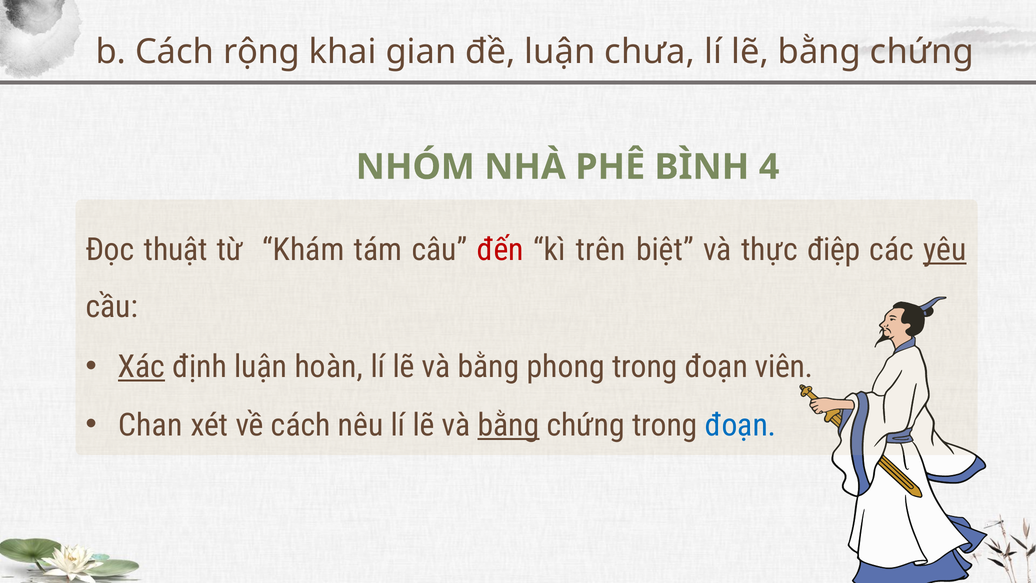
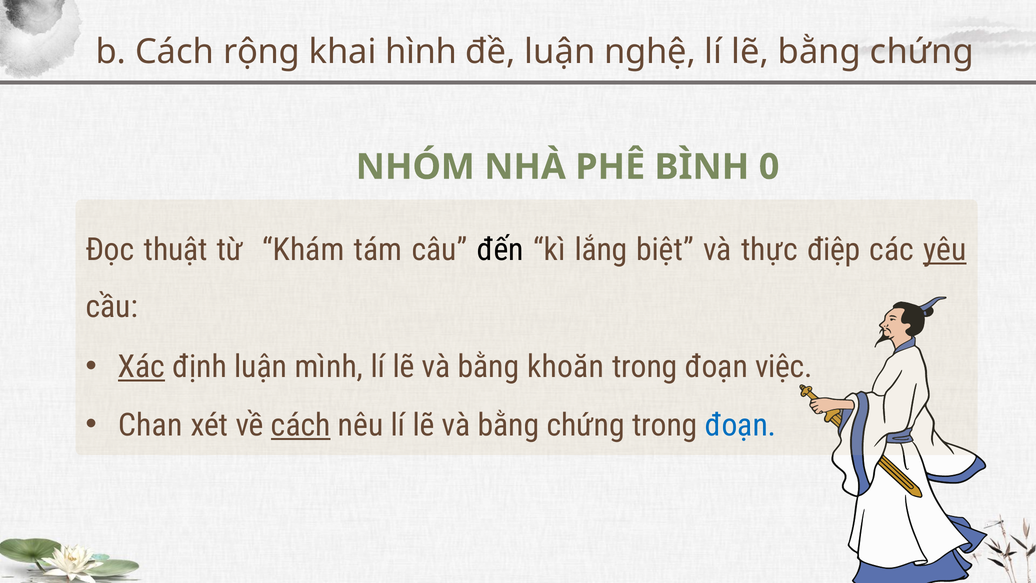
gian: gian -> hình
chưa: chưa -> nghệ
4: 4 -> 0
đến colour: red -> black
trên: trên -> lắng
hoàn: hoàn -> mình
phong: phong -> khoăn
viên: viên -> việc
cách at (301, 425) underline: none -> present
bằng at (508, 425) underline: present -> none
